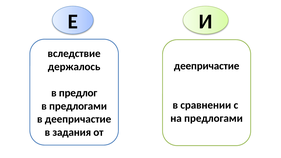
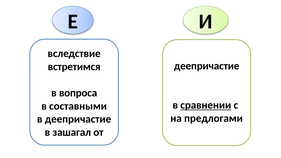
держалось: держалось -> встретимся
предлог: предлог -> вопроса
сравнении underline: none -> present
в предлогами: предлогами -> составными
задания: задания -> зашагал
